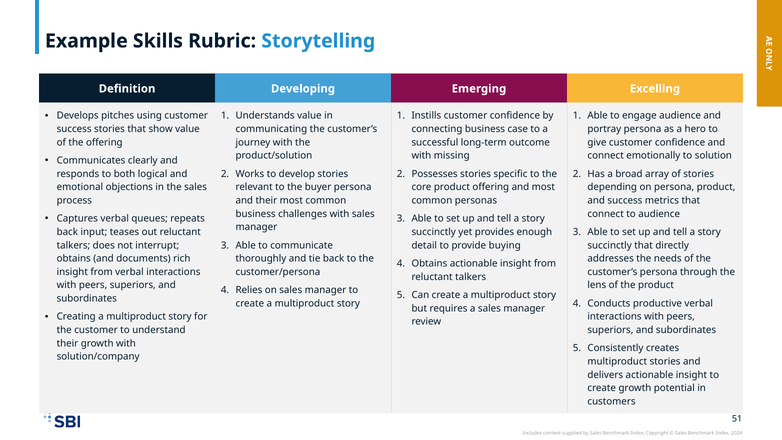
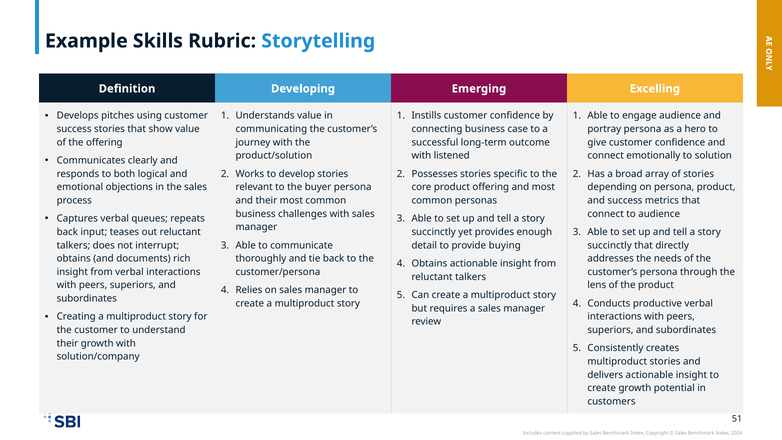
missing: missing -> listened
